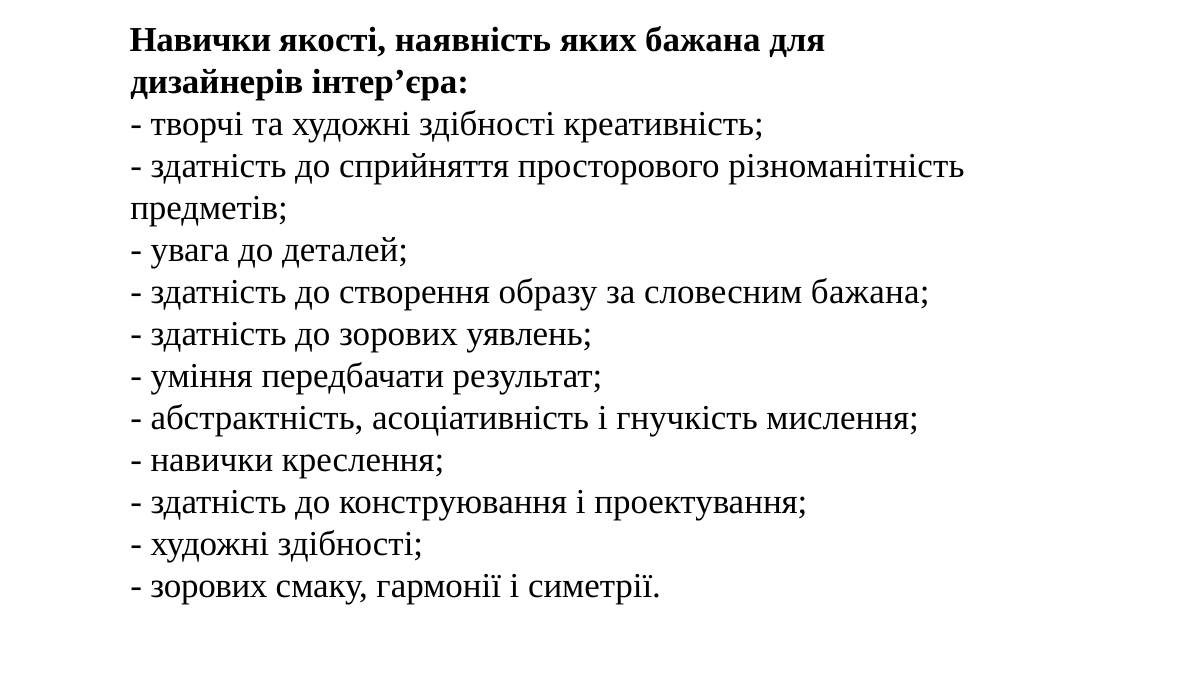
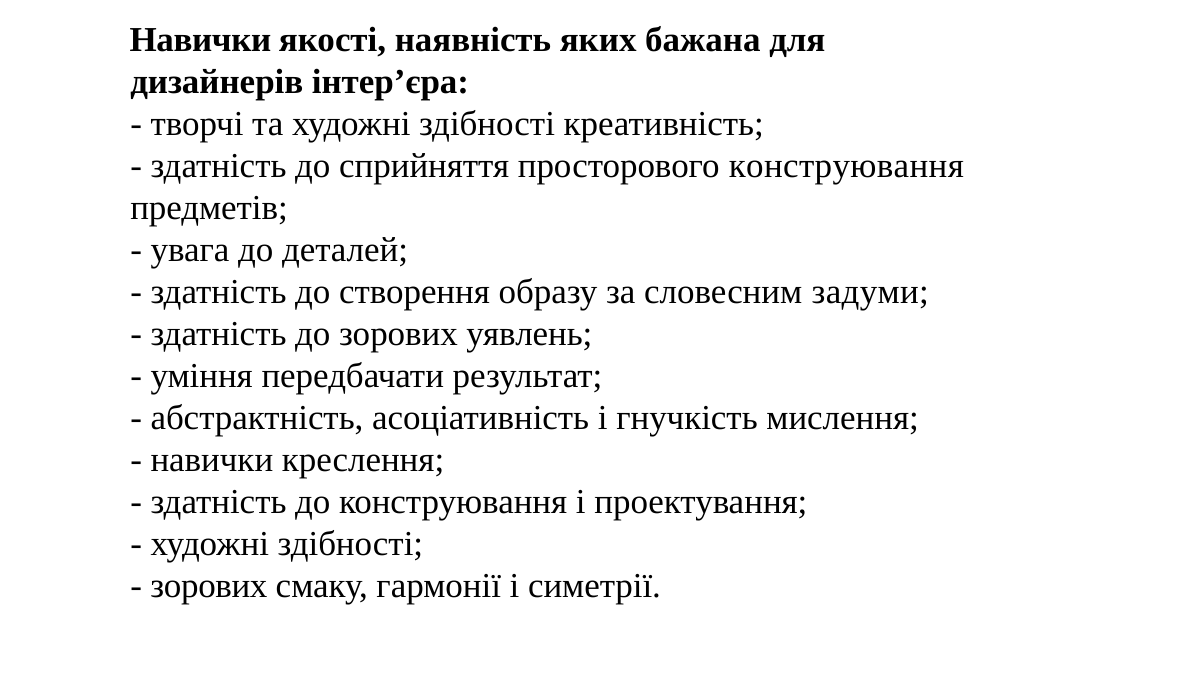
просторового різноманітність: різноманітність -> конструювання
словесним бажана: бажана -> задуми
